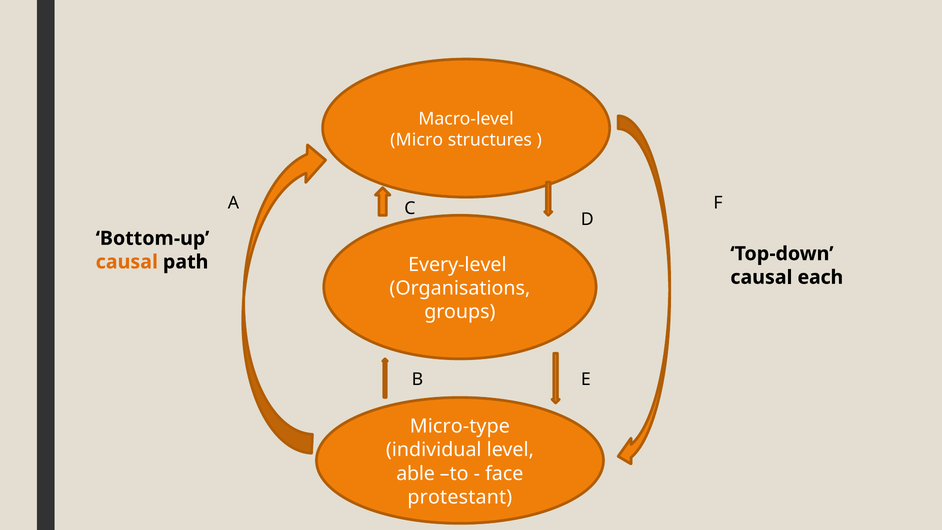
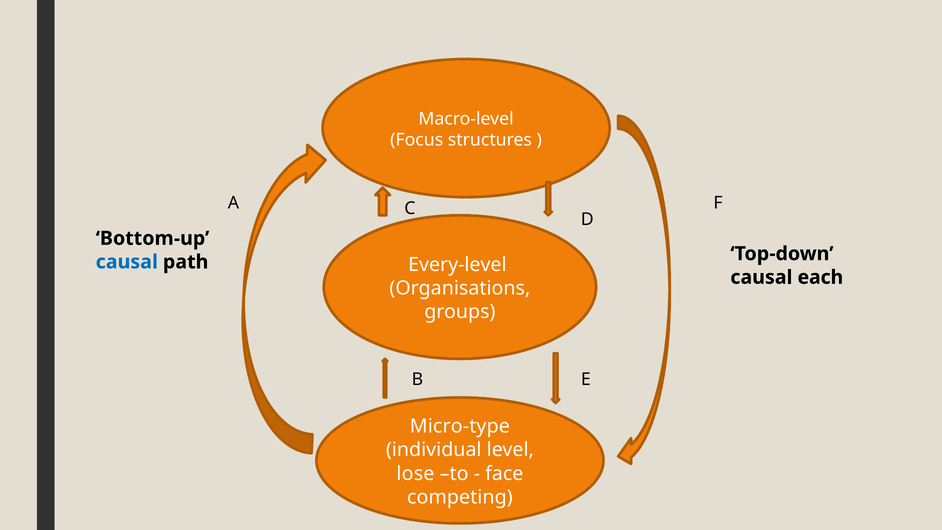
Micro: Micro -> Focus
causal at (127, 262) colour: orange -> blue
able: able -> lose
protestant: protestant -> competing
